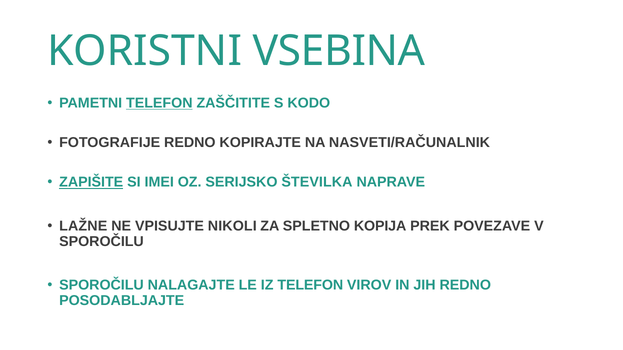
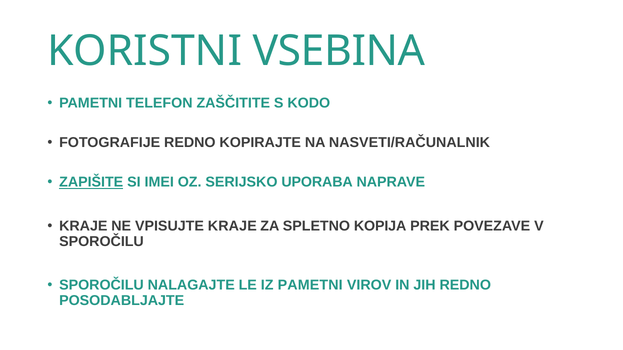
TELEFON at (159, 103) underline: present -> none
ŠTEVILKA: ŠTEVILKA -> UPORABA
LAŽNE at (83, 226): LAŽNE -> KRAJE
VPISUJTE NIKOLI: NIKOLI -> KRAJE
IZ TELEFON: TELEFON -> PAMETNI
